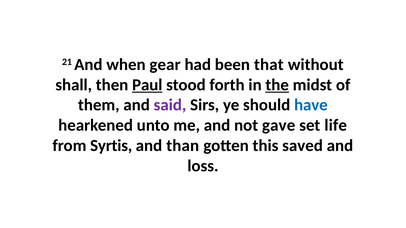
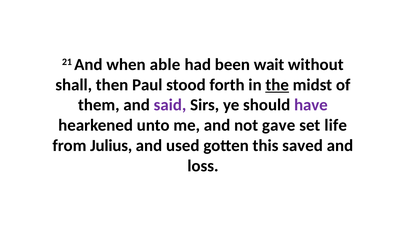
gear: gear -> able
that: that -> wait
Paul underline: present -> none
have colour: blue -> purple
Syrtis: Syrtis -> Julius
than: than -> used
